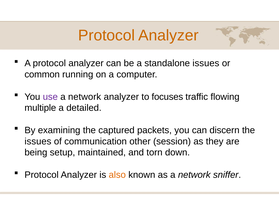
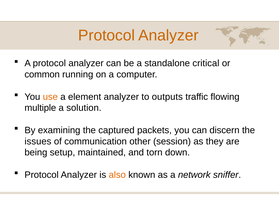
standalone issues: issues -> critical
use colour: purple -> orange
network at (85, 97): network -> element
focuses: focuses -> outputs
detailed: detailed -> solution
